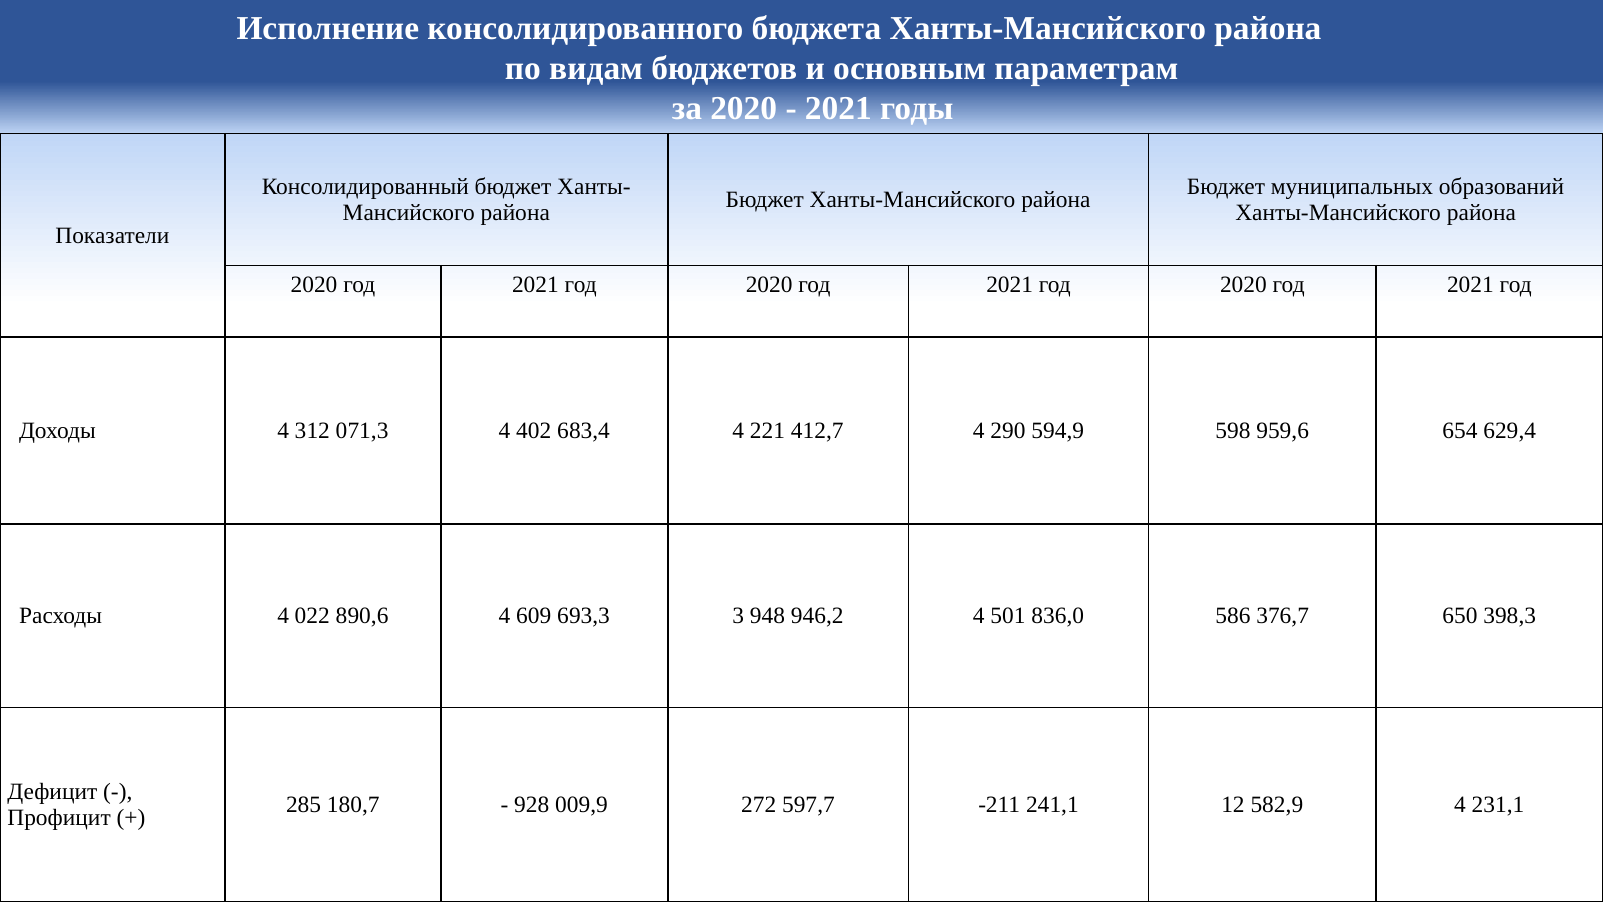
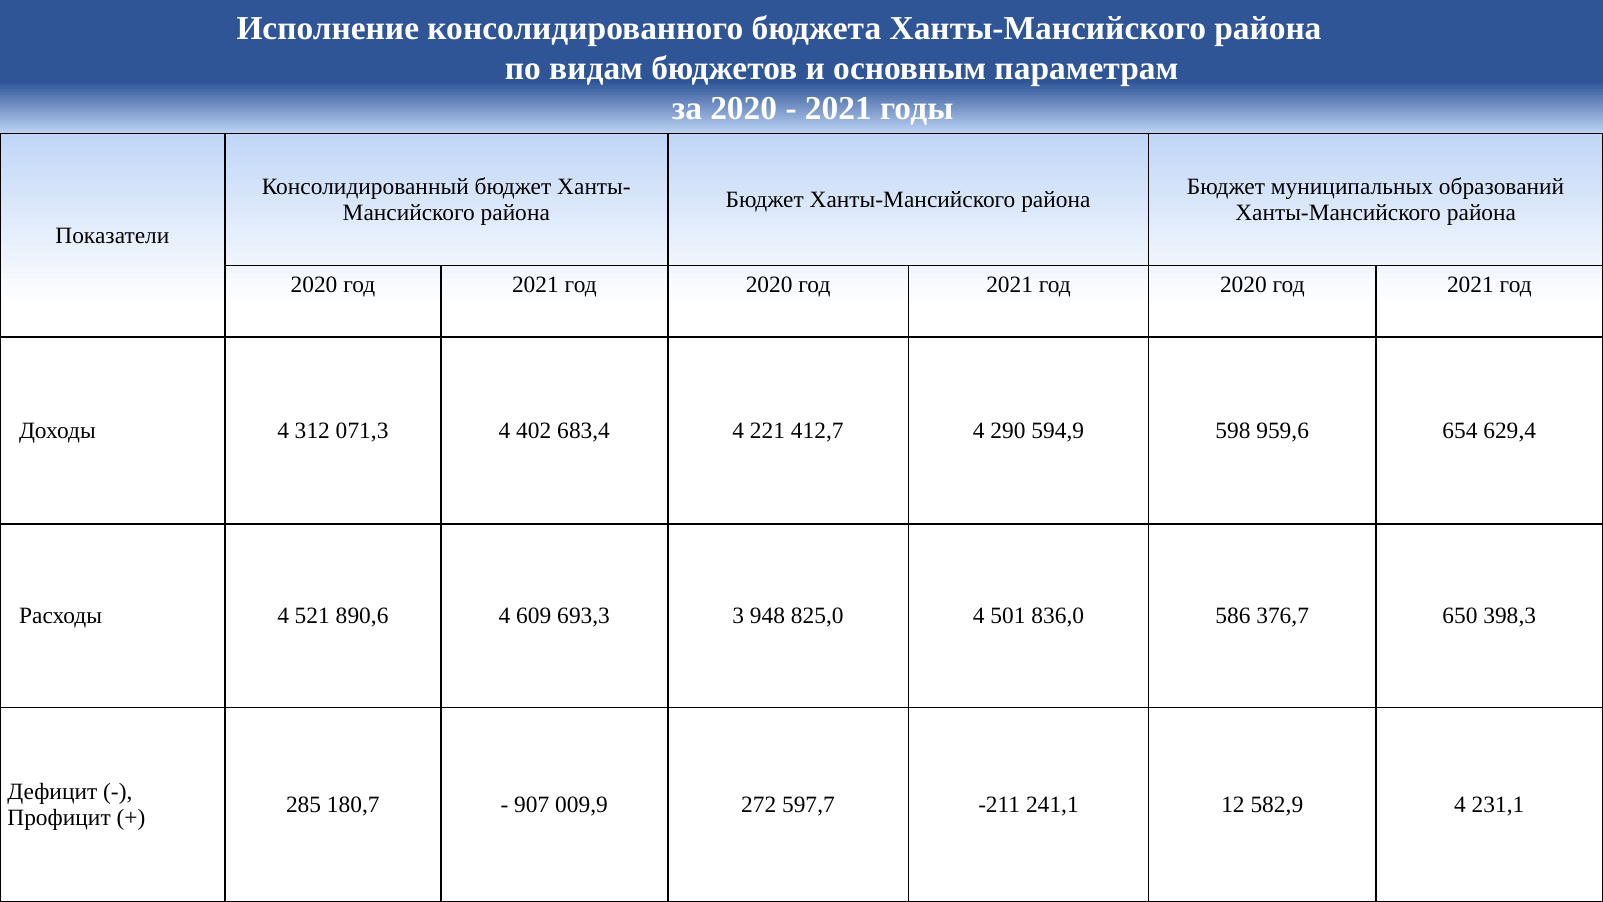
022: 022 -> 521
946,2: 946,2 -> 825,0
928: 928 -> 907
